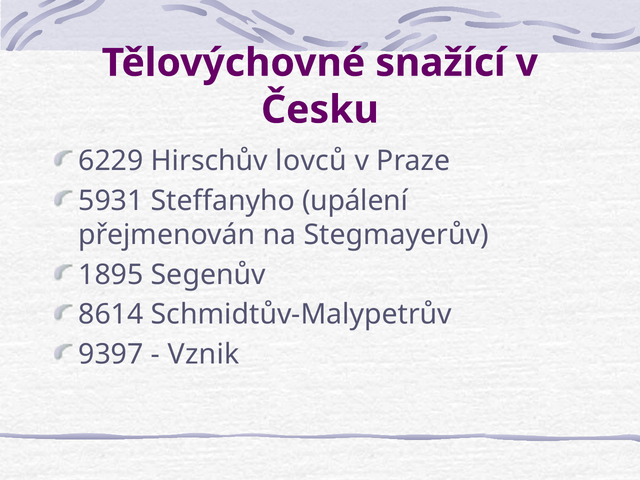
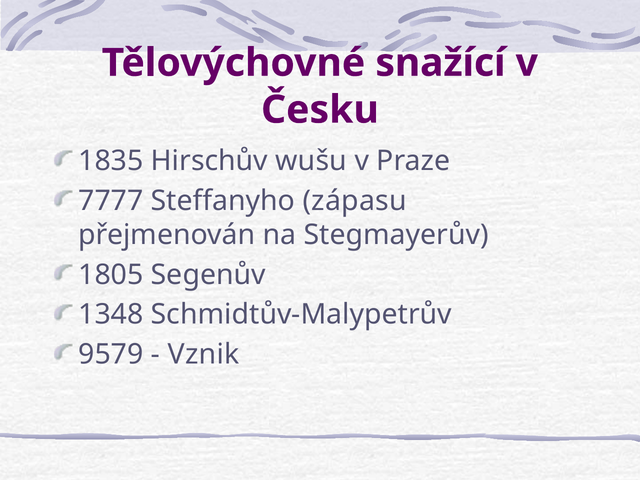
6229: 6229 -> 1835
lovců: lovců -> wušu
5931: 5931 -> 7777
upálení: upálení -> zápasu
1895: 1895 -> 1805
8614: 8614 -> 1348
9397: 9397 -> 9579
